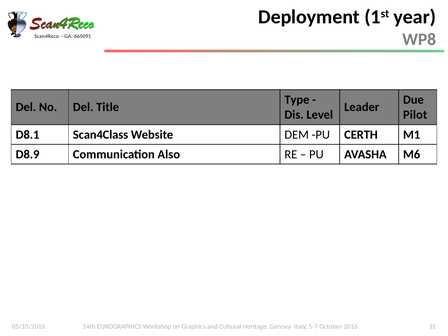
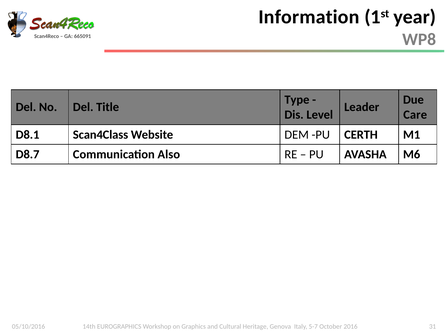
Deployment: Deployment -> Information
Pilot: Pilot -> Care
D8.9: D8.9 -> D8.7
